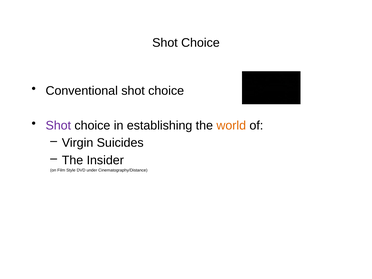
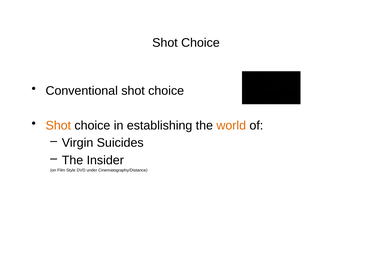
Shot at (58, 125) colour: purple -> orange
